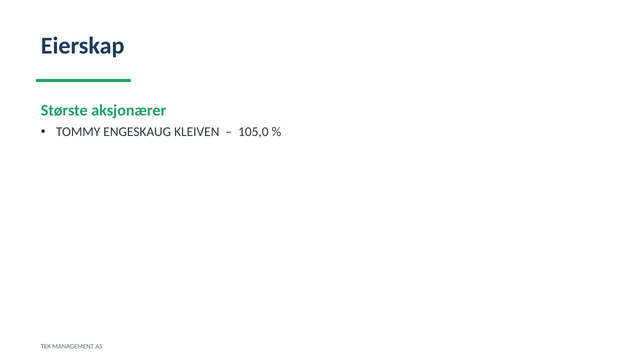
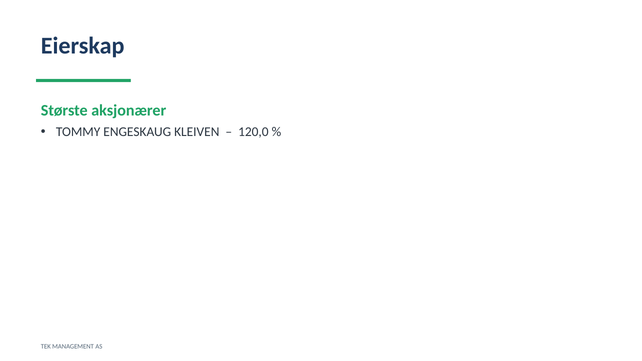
105,0: 105,0 -> 120,0
